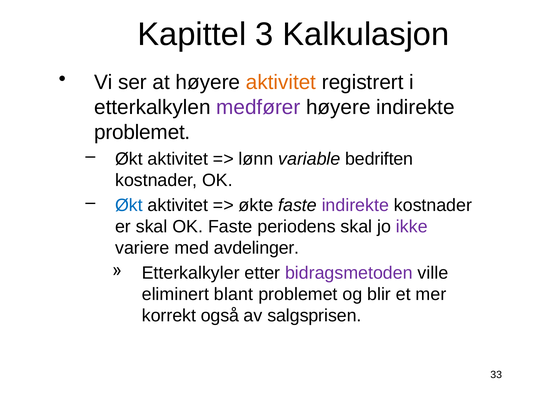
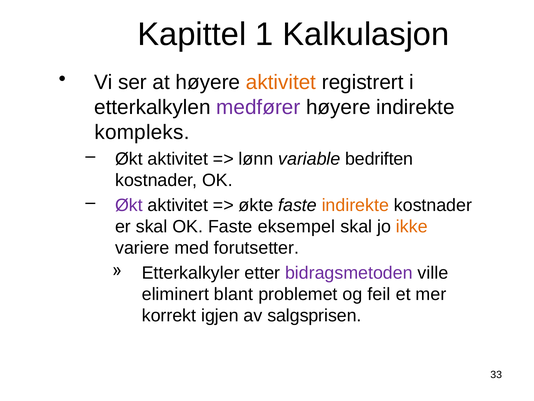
3: 3 -> 1
problemet at (142, 132): problemet -> kompleks
Økt at (129, 205) colour: blue -> purple
indirekte at (355, 205) colour: purple -> orange
periodens: periodens -> eksempel
ikke colour: purple -> orange
avdelinger: avdelinger -> forutsetter
blir: blir -> feil
også: også -> igjen
